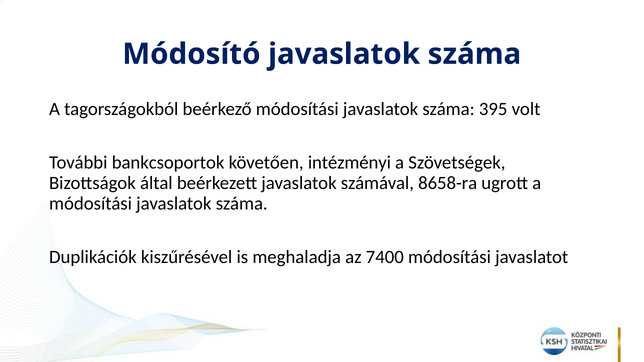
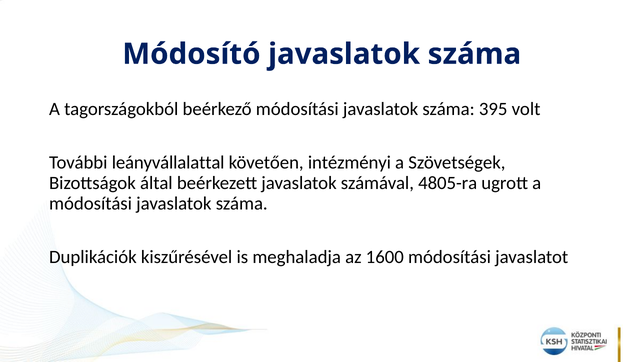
bankcsoportok: bankcsoportok -> leányvállalattal
8658-ra: 8658-ra -> 4805-ra
7400: 7400 -> 1600
